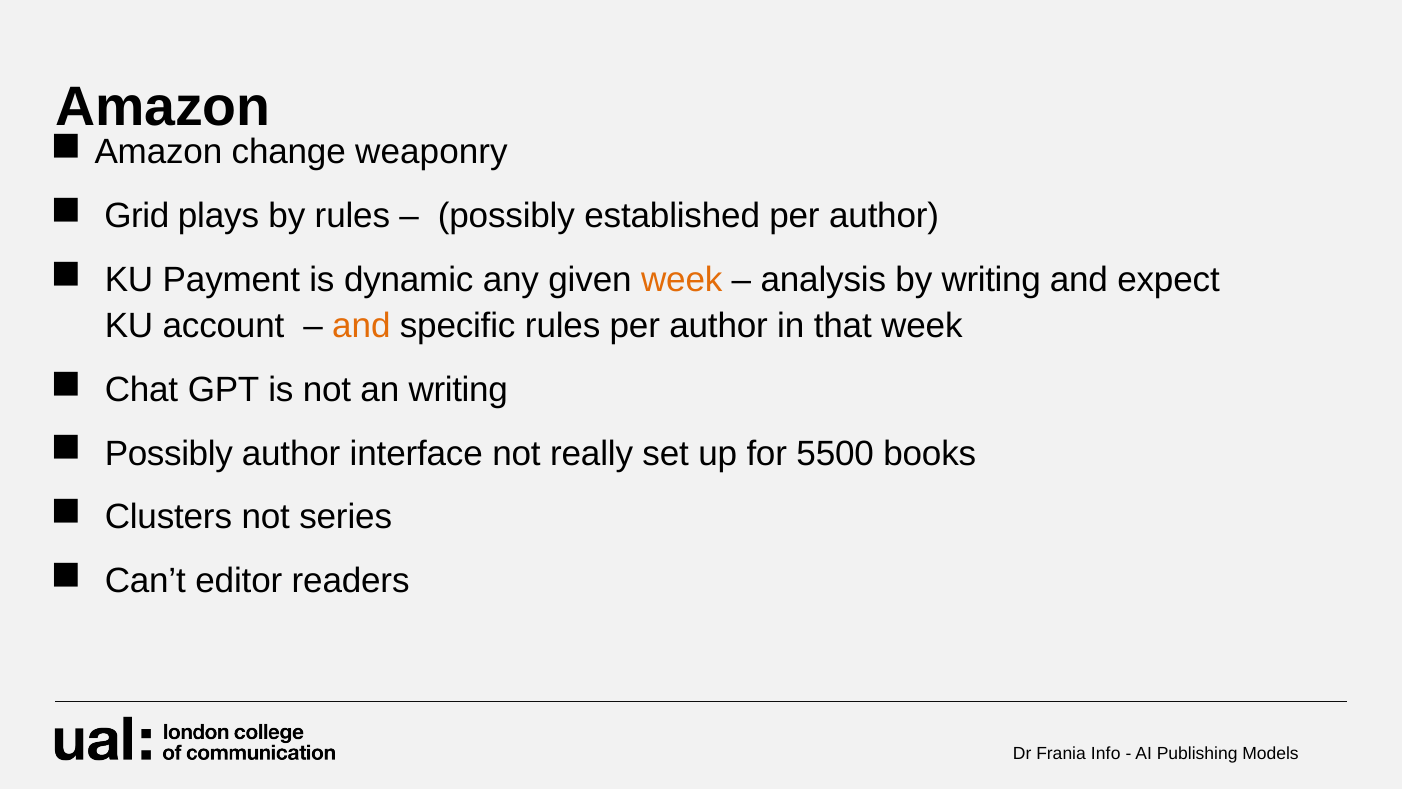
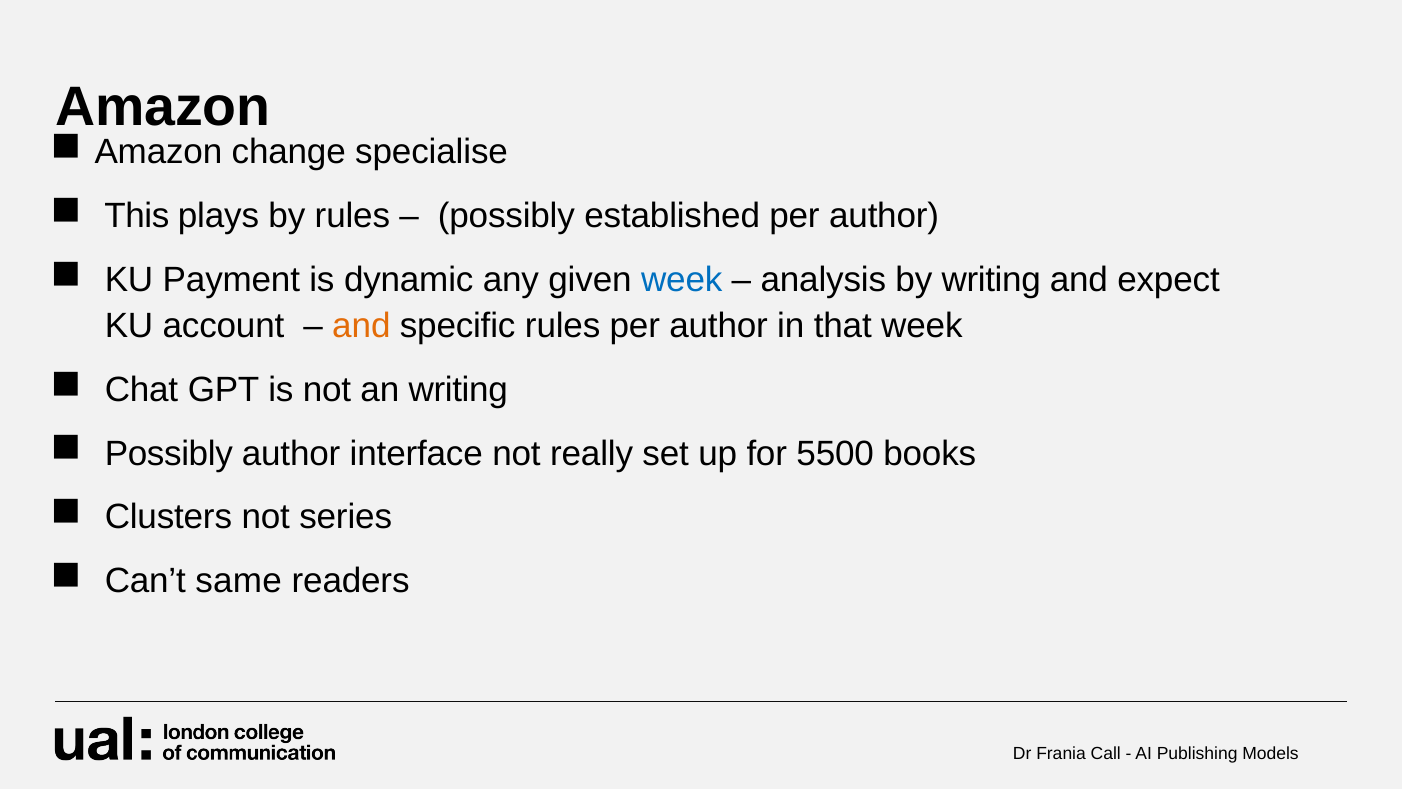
weaponry: weaponry -> specialise
Grid: Grid -> This
week at (682, 280) colour: orange -> blue
editor: editor -> same
Info: Info -> Call
